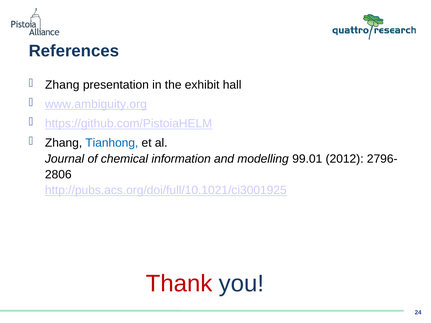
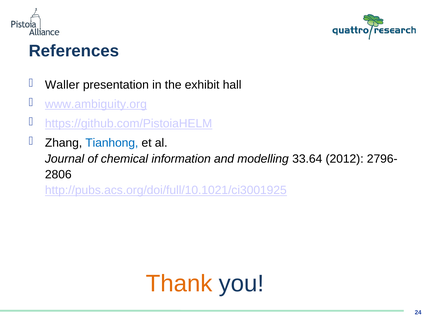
Zhang at (62, 85): Zhang -> Waller
99.01: 99.01 -> 33.64
Thank colour: red -> orange
